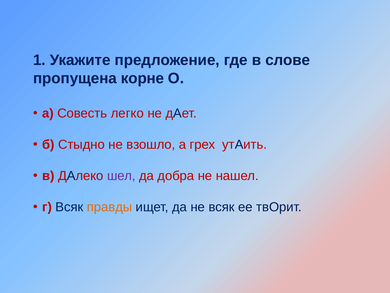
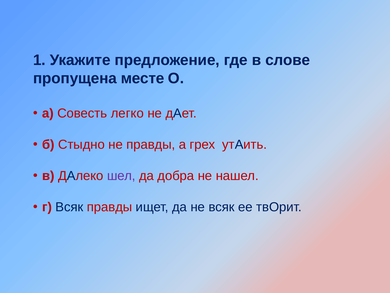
корне: корне -> месте
не взошло: взошло -> правды
правды at (110, 207) colour: orange -> red
